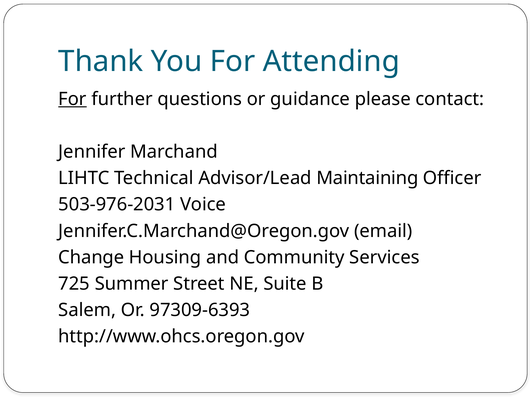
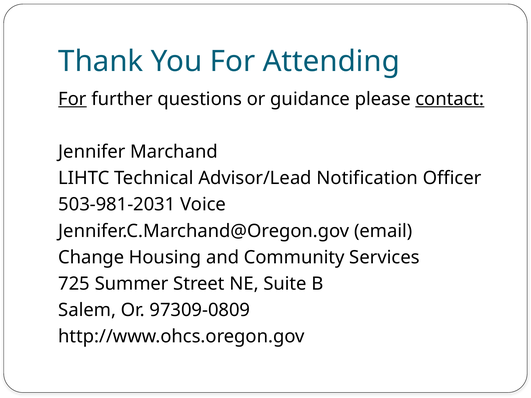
contact underline: none -> present
Maintaining: Maintaining -> Notification
503-976-2031: 503-976-2031 -> 503-981-2031
97309-6393: 97309-6393 -> 97309-0809
